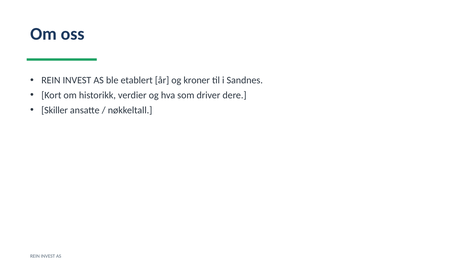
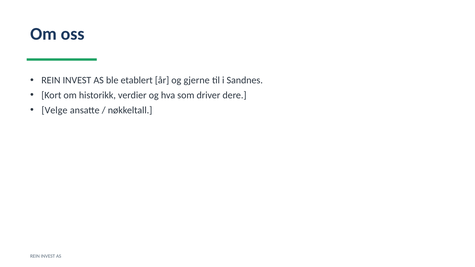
kroner: kroner -> gjerne
Skiller: Skiller -> Velge
